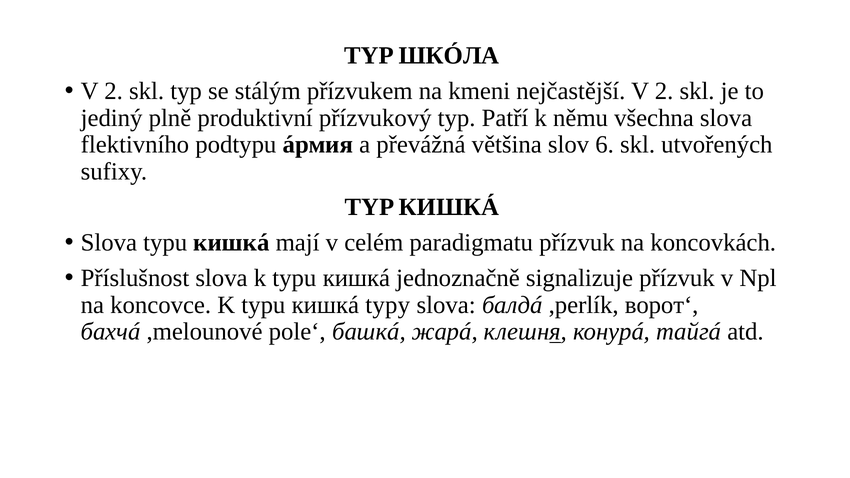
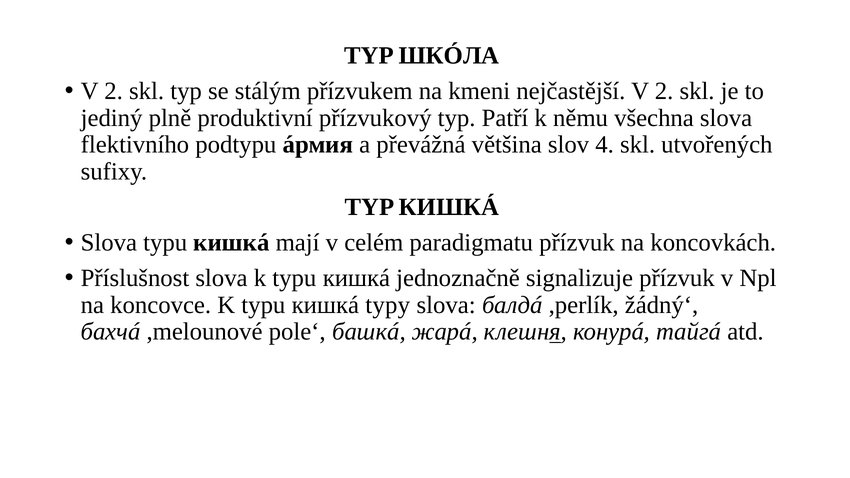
6: 6 -> 4
ворот‘: ворот‘ -> žádný‘
